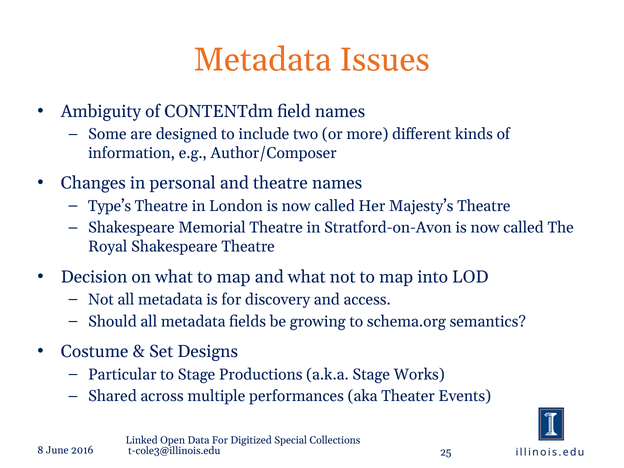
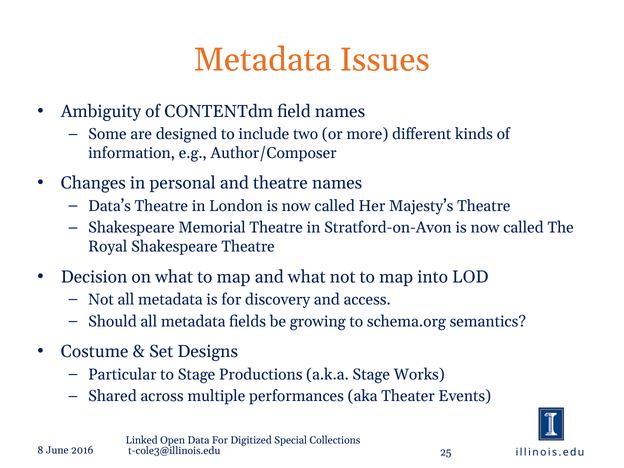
Type’s: Type’s -> Data’s
